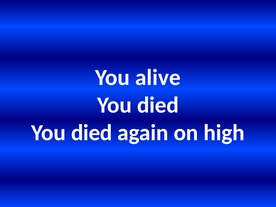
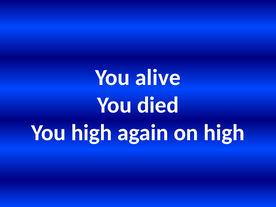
died at (92, 133): died -> high
